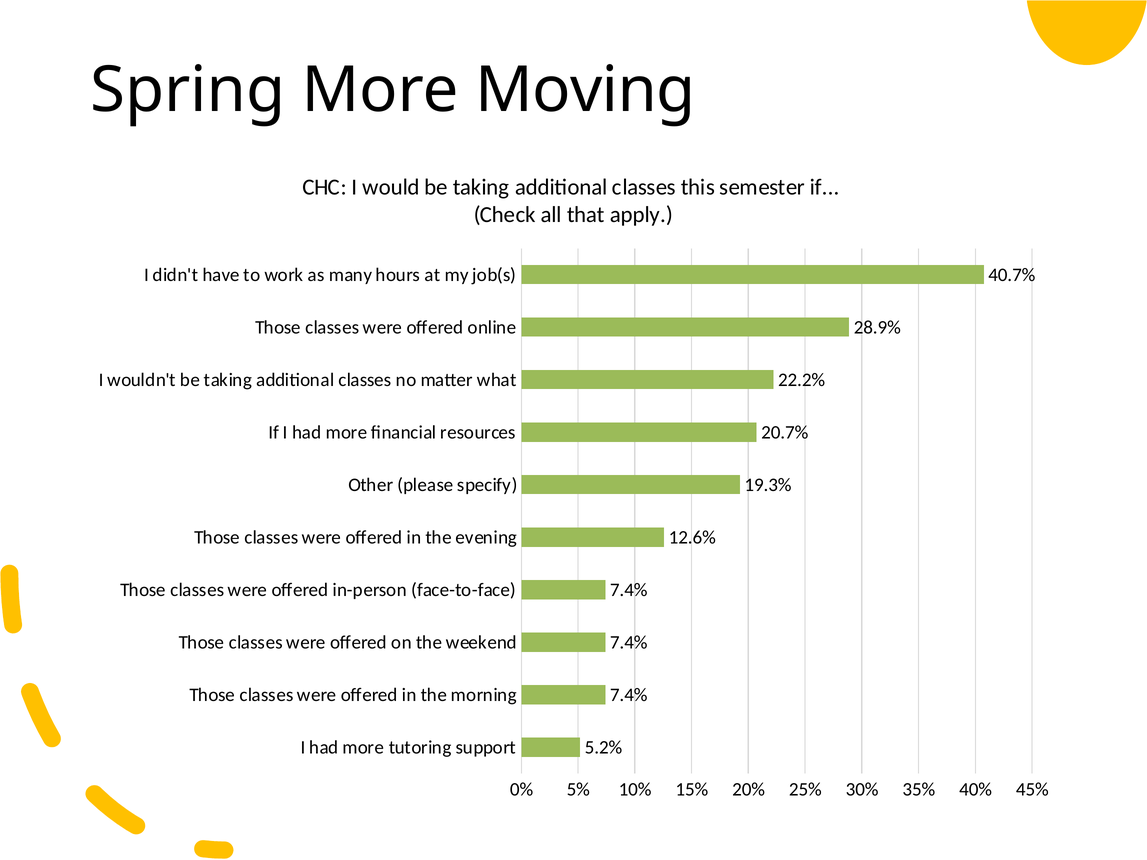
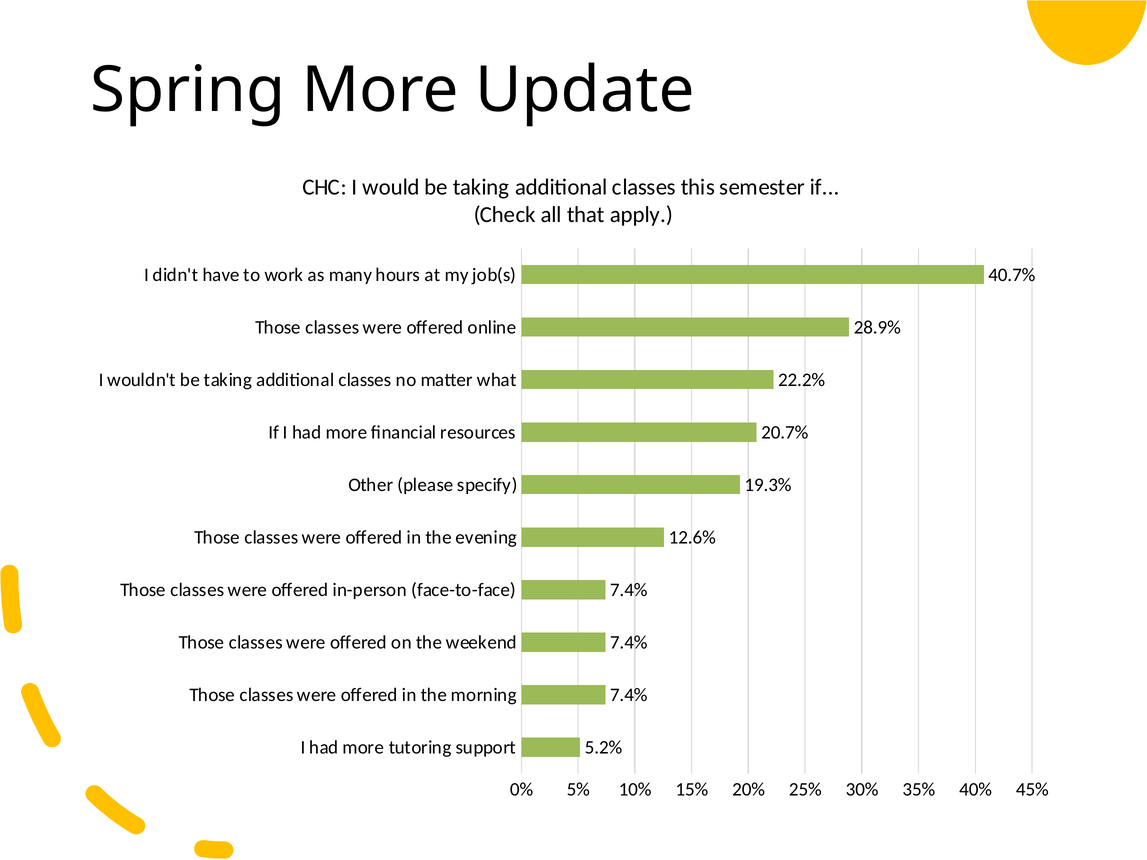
Moving: Moving -> Update
